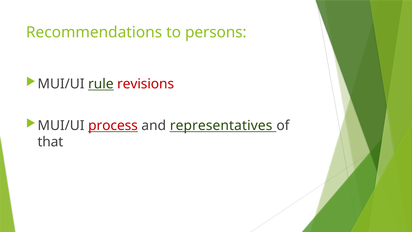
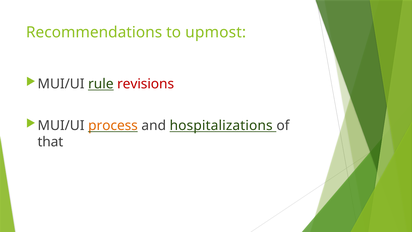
persons: persons -> upmost
process colour: red -> orange
representatives: representatives -> hospitalizations
